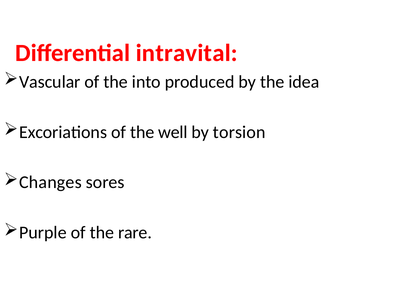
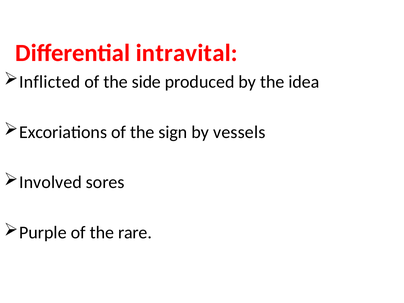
Vascular: Vascular -> Inflicted
into: into -> side
well: well -> sign
torsion: torsion -> vessels
Changes: Changes -> Involved
